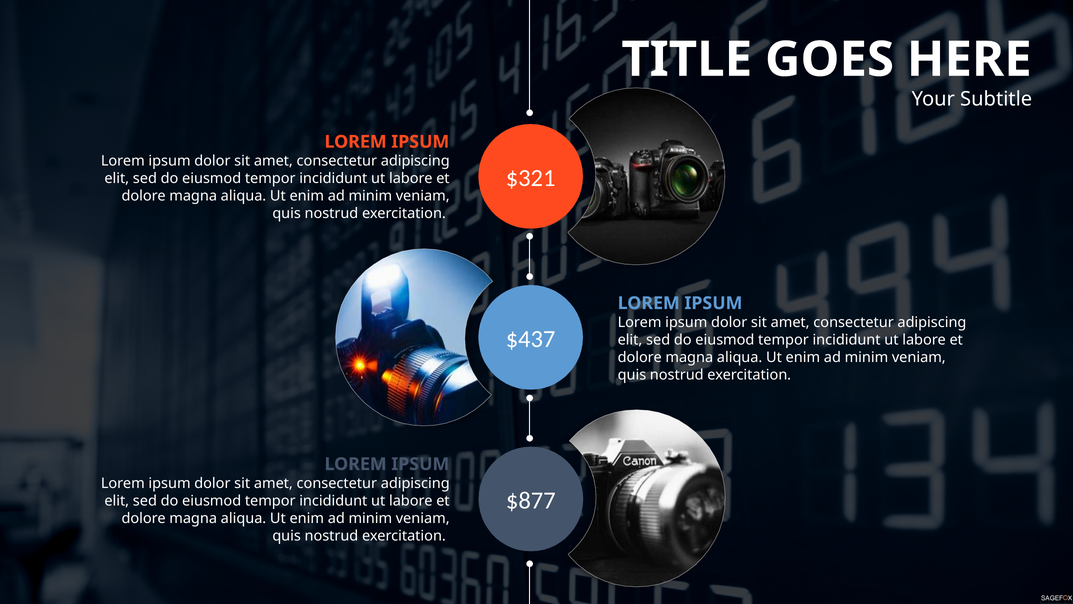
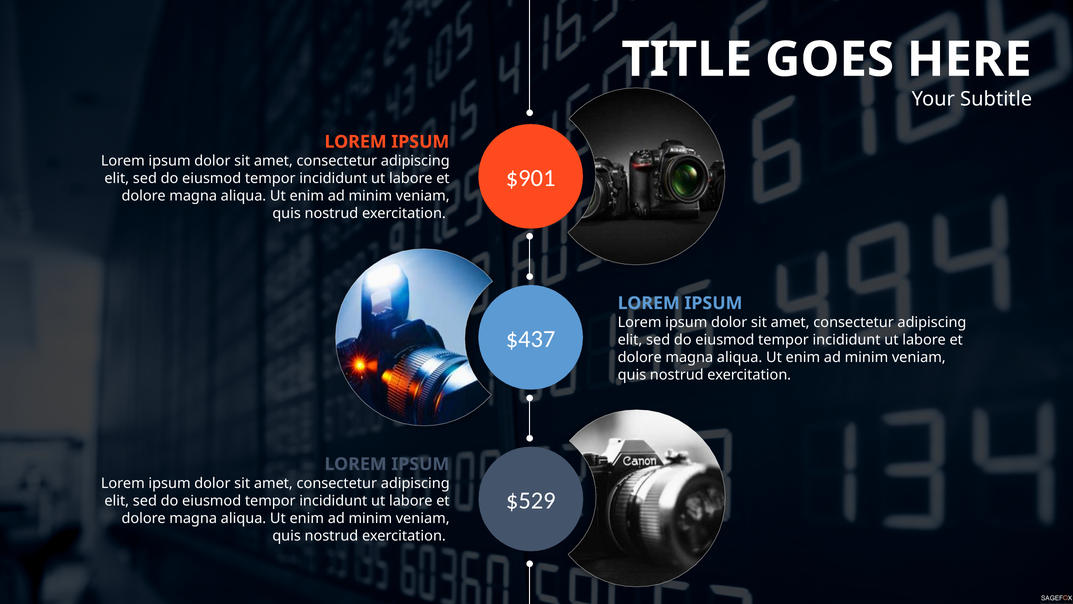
$321: $321 -> $901
$877: $877 -> $529
